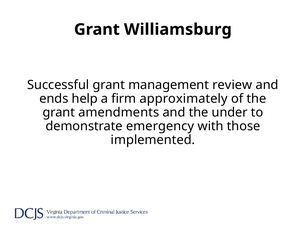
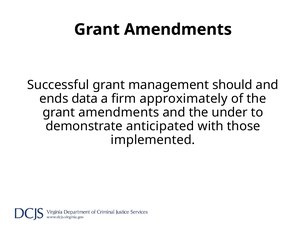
Williamsburg at (178, 30): Williamsburg -> Amendments
review: review -> should
help: help -> data
emergency: emergency -> anticipated
